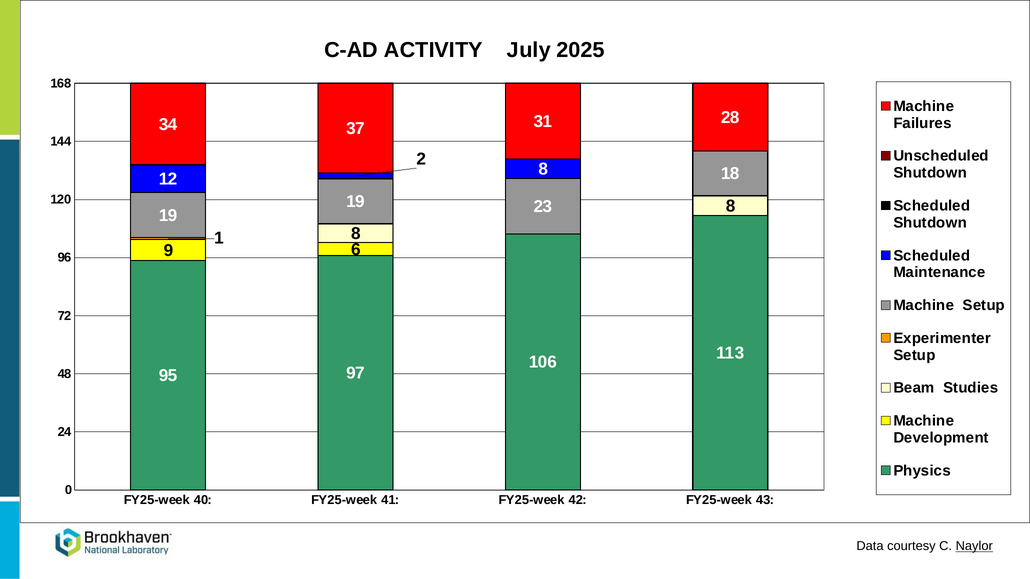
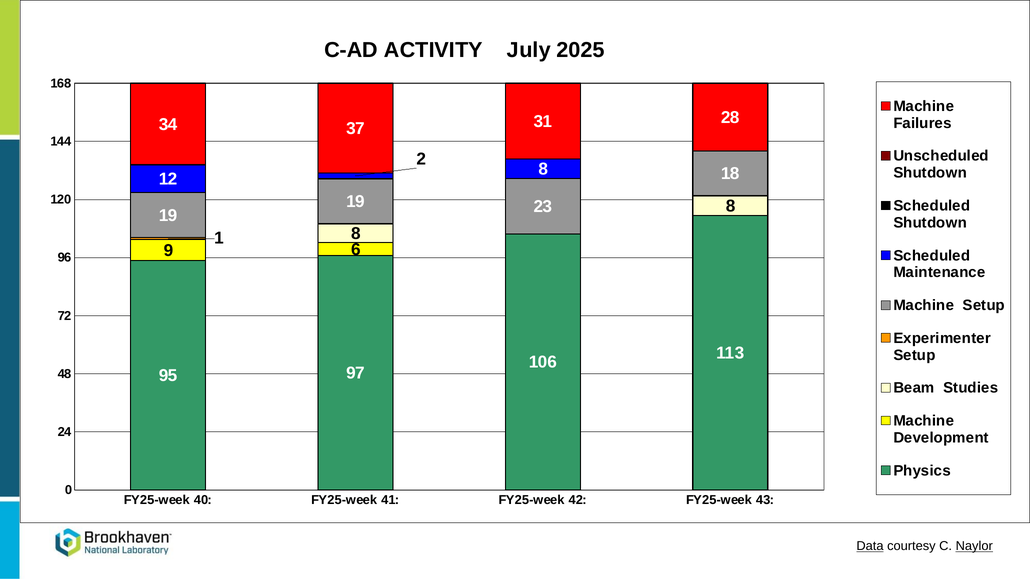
Data underline: none -> present
